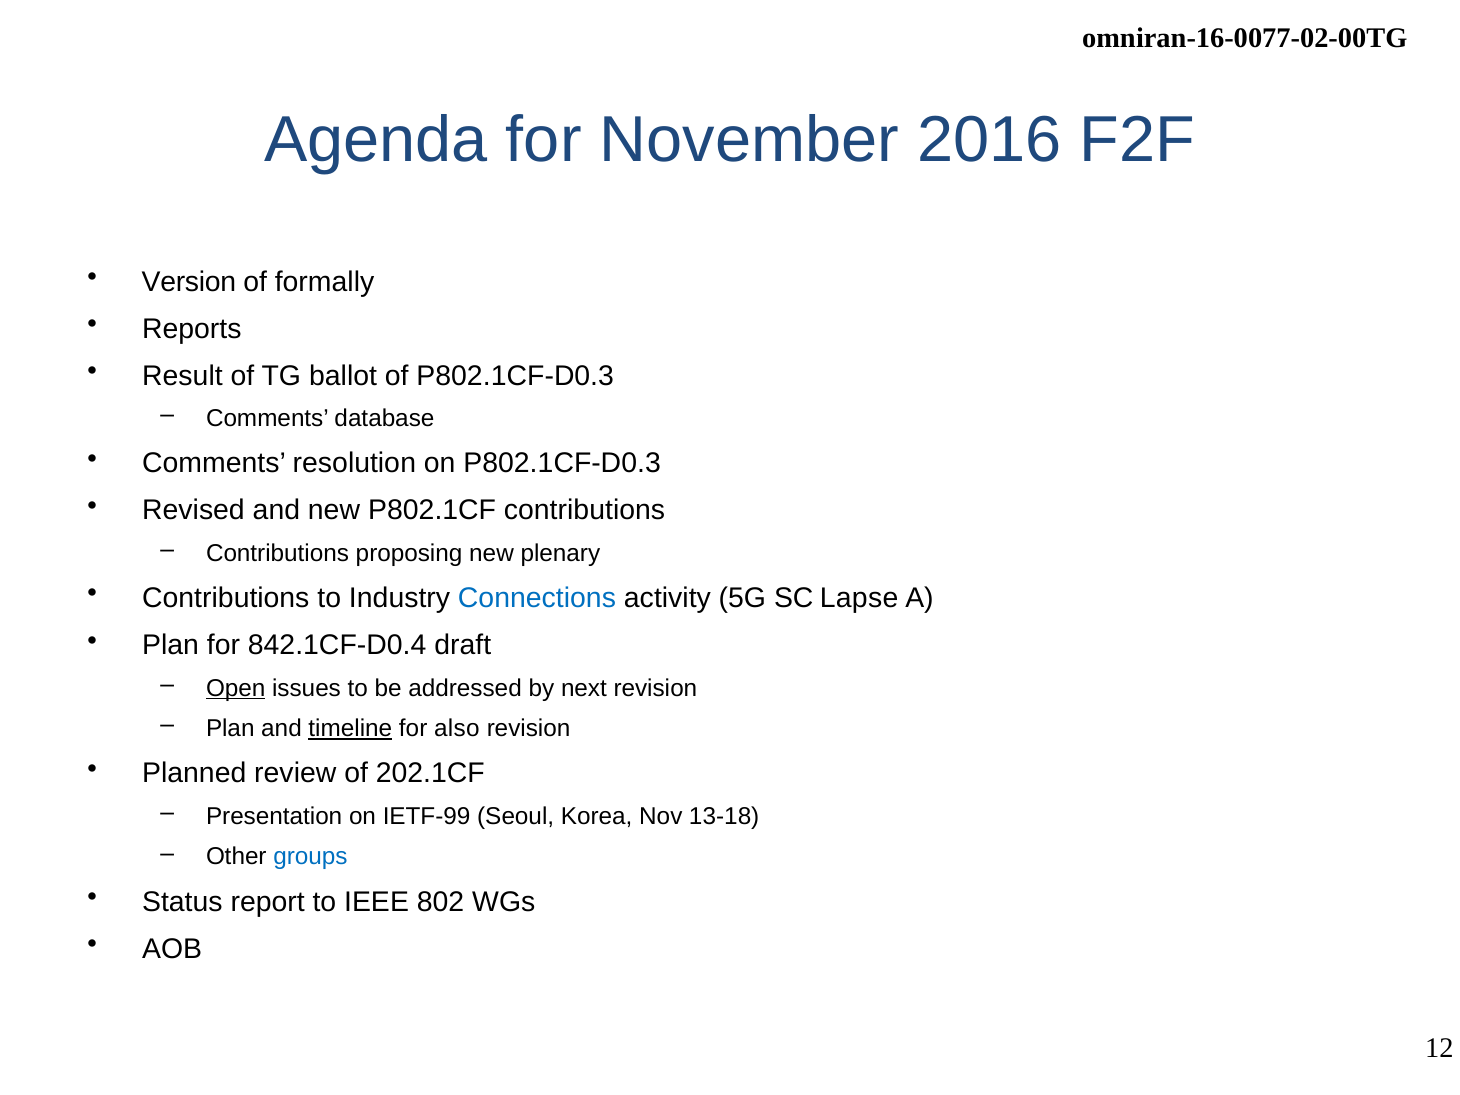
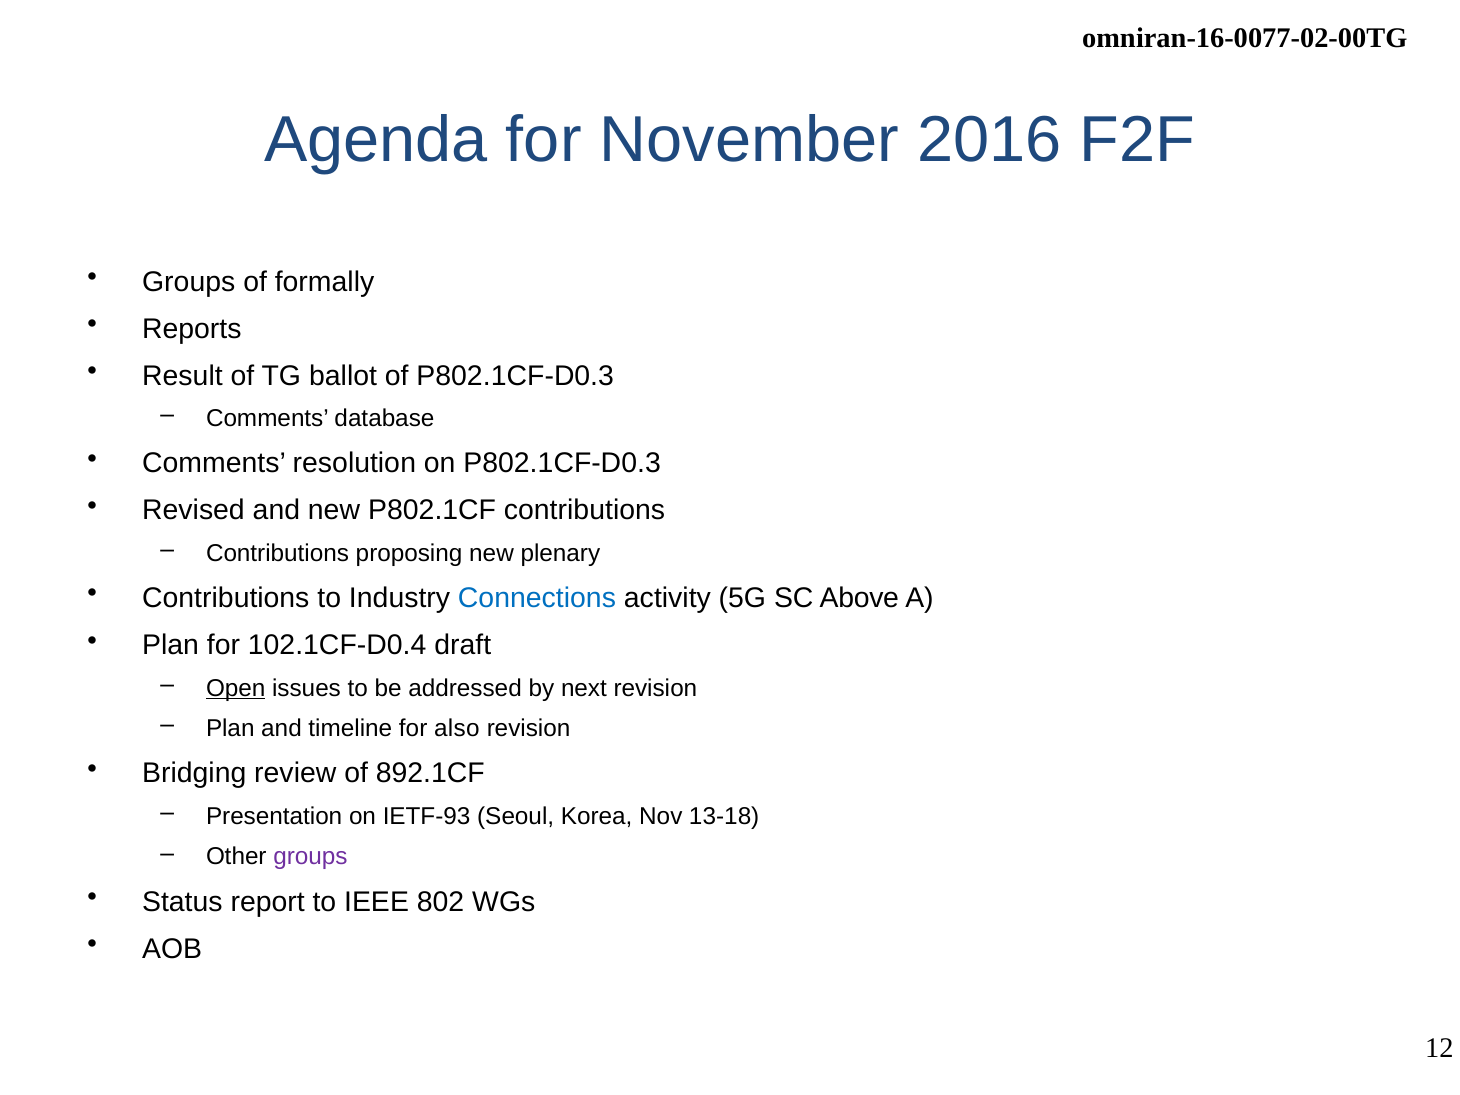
Version at (189, 282): Version -> Groups
Lapse: Lapse -> Above
842.1CF-D0.4: 842.1CF-D0.4 -> 102.1CF-D0.4
timeline underline: present -> none
Planned: Planned -> Bridging
202.1CF: 202.1CF -> 892.1CF
IETF-99: IETF-99 -> IETF-93
groups at (310, 857) colour: blue -> purple
